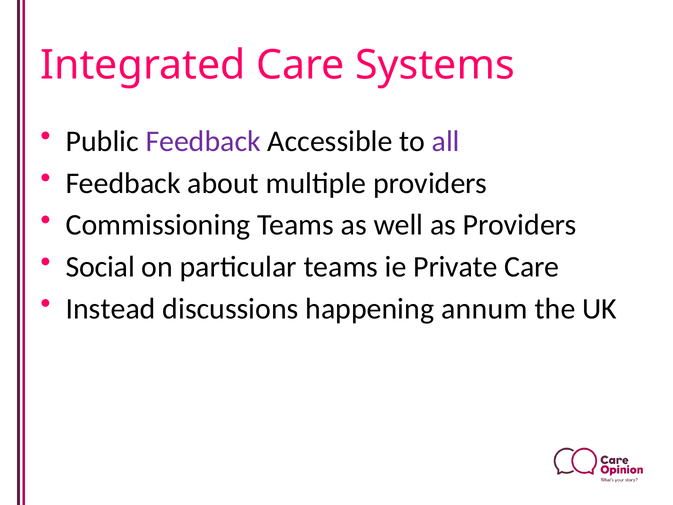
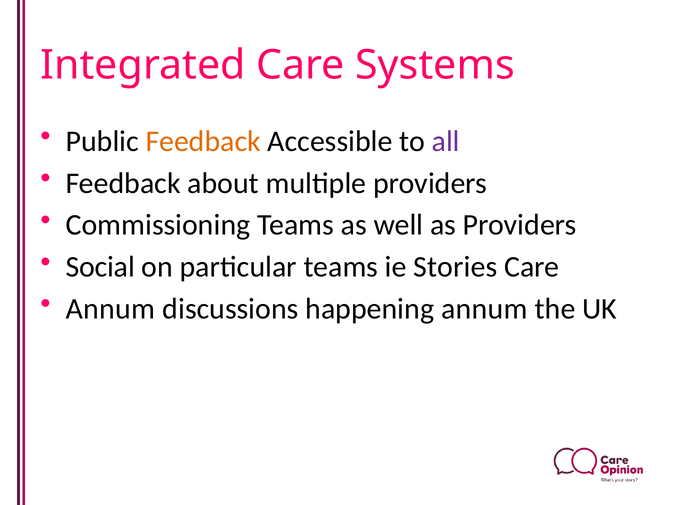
Feedback at (203, 141) colour: purple -> orange
Private: Private -> Stories
Instead at (111, 309): Instead -> Annum
